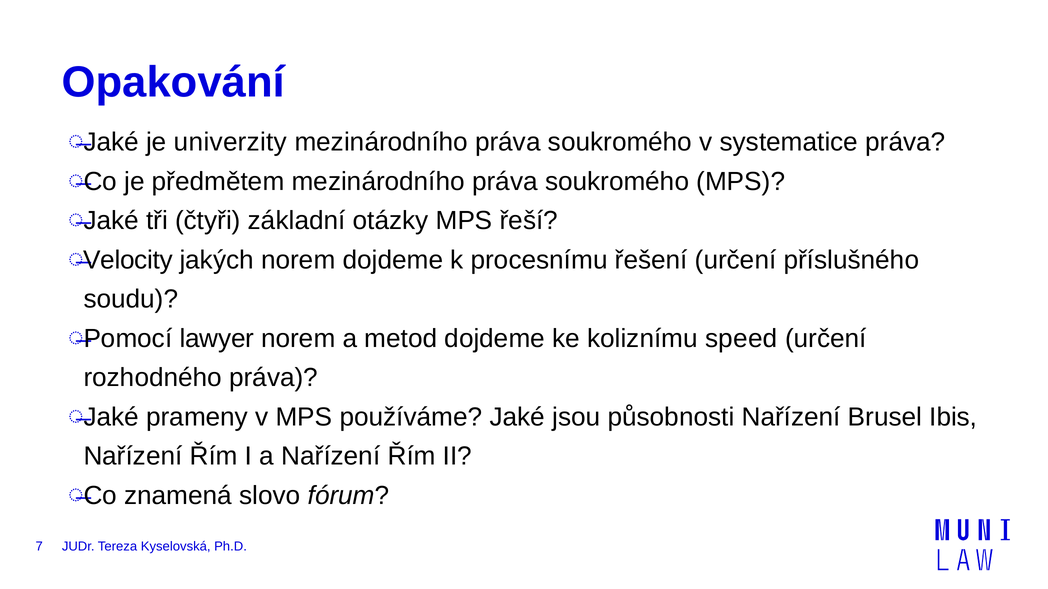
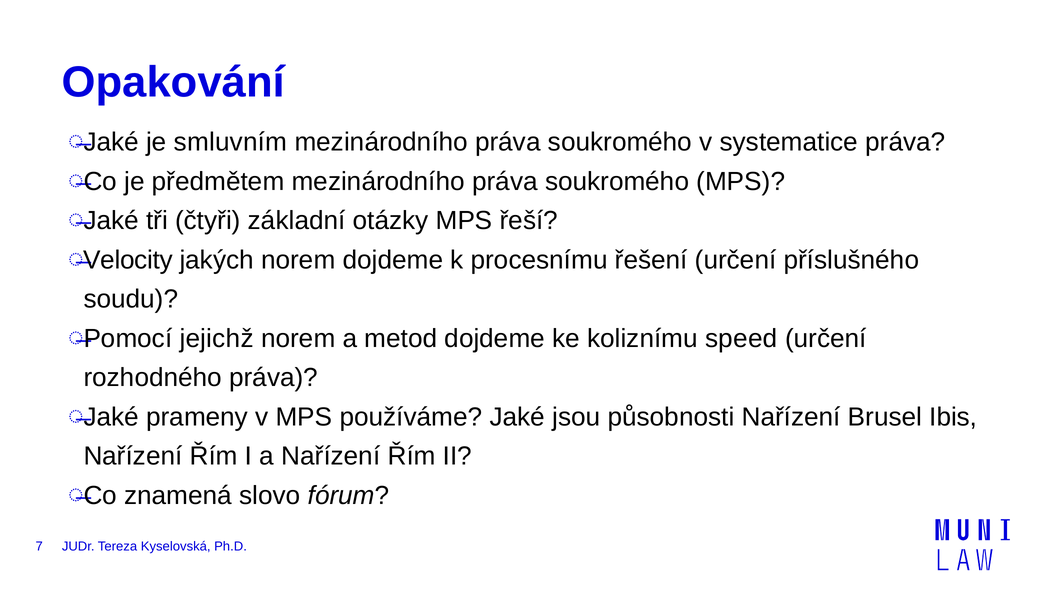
univerzity: univerzity -> smluvním
lawyer: lawyer -> jejichž
